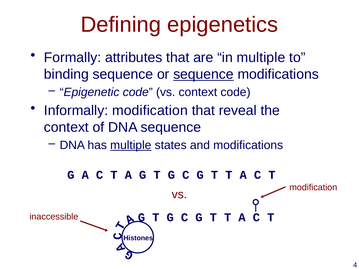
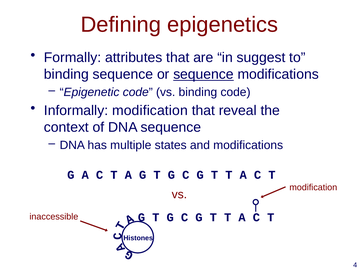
in multiple: multiple -> suggest
vs context: context -> binding
multiple at (131, 145) underline: present -> none
